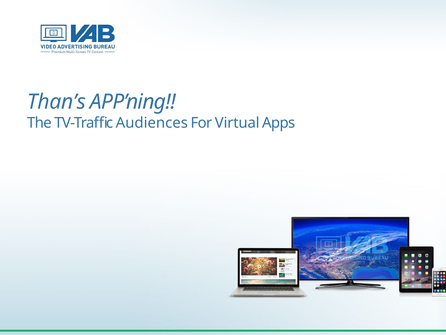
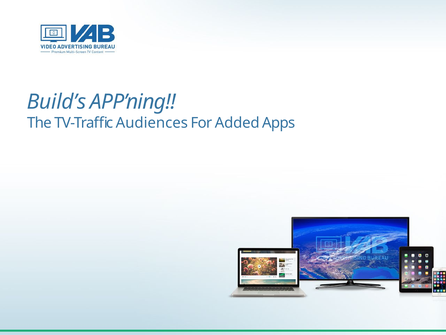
Than’s: Than’s -> Build’s
Virtual: Virtual -> Added
